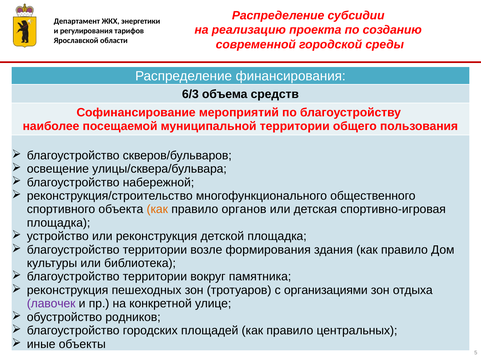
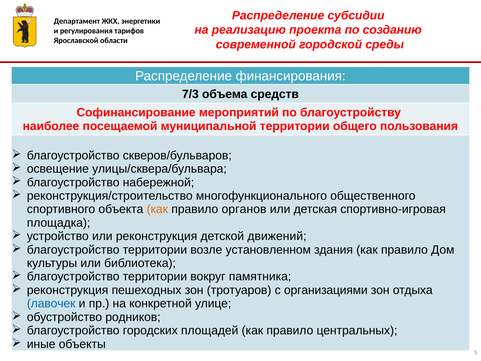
6/3: 6/3 -> 7/3
детской площадка: площадка -> движений
формирования: формирования -> установленном
лавочек colour: purple -> blue
